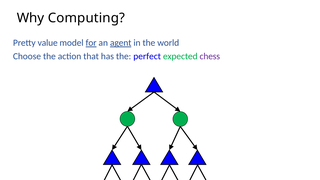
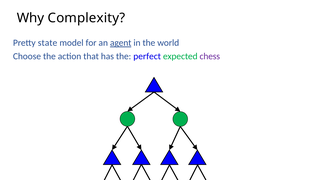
Computing: Computing -> Complexity
value: value -> state
for underline: present -> none
